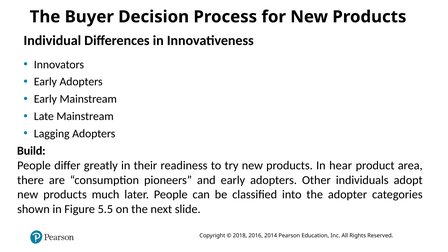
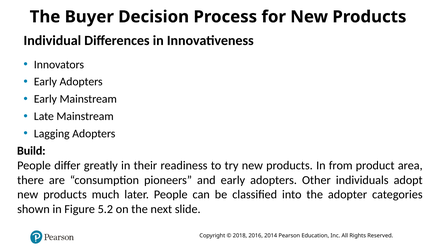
hear: hear -> from
5.5: 5.5 -> 5.2
